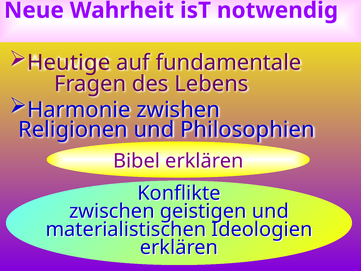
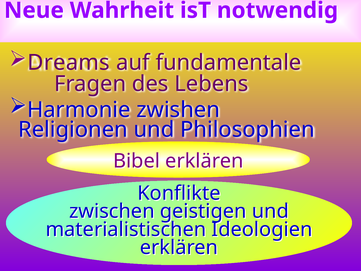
Heutige: Heutige -> Dreams
